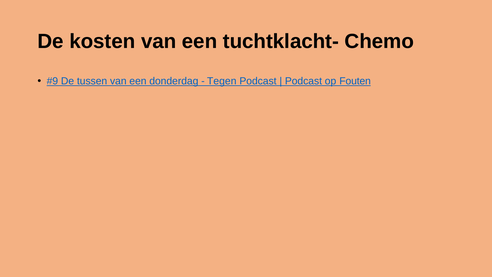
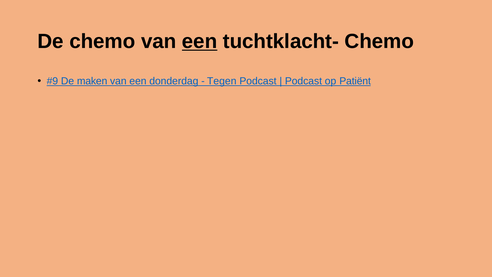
De kosten: kosten -> chemo
een at (200, 41) underline: none -> present
tussen: tussen -> maken
Fouten: Fouten -> Patiënt
